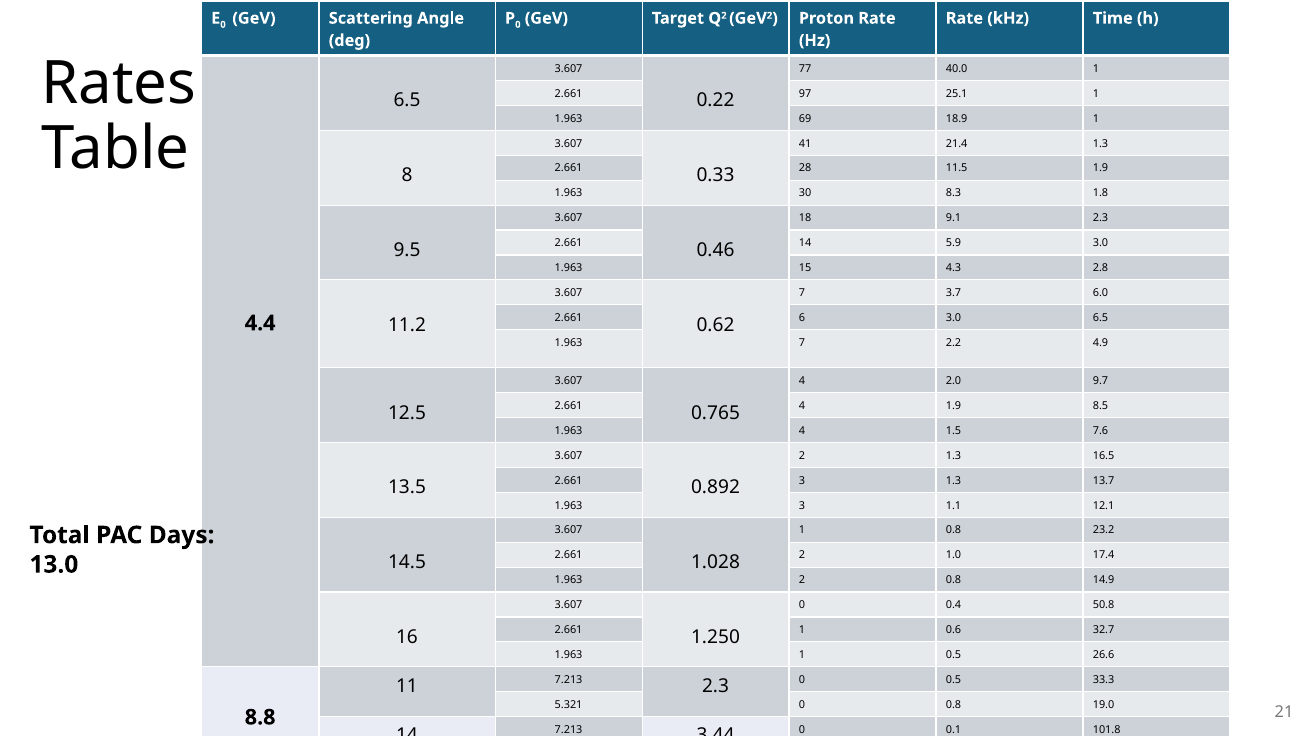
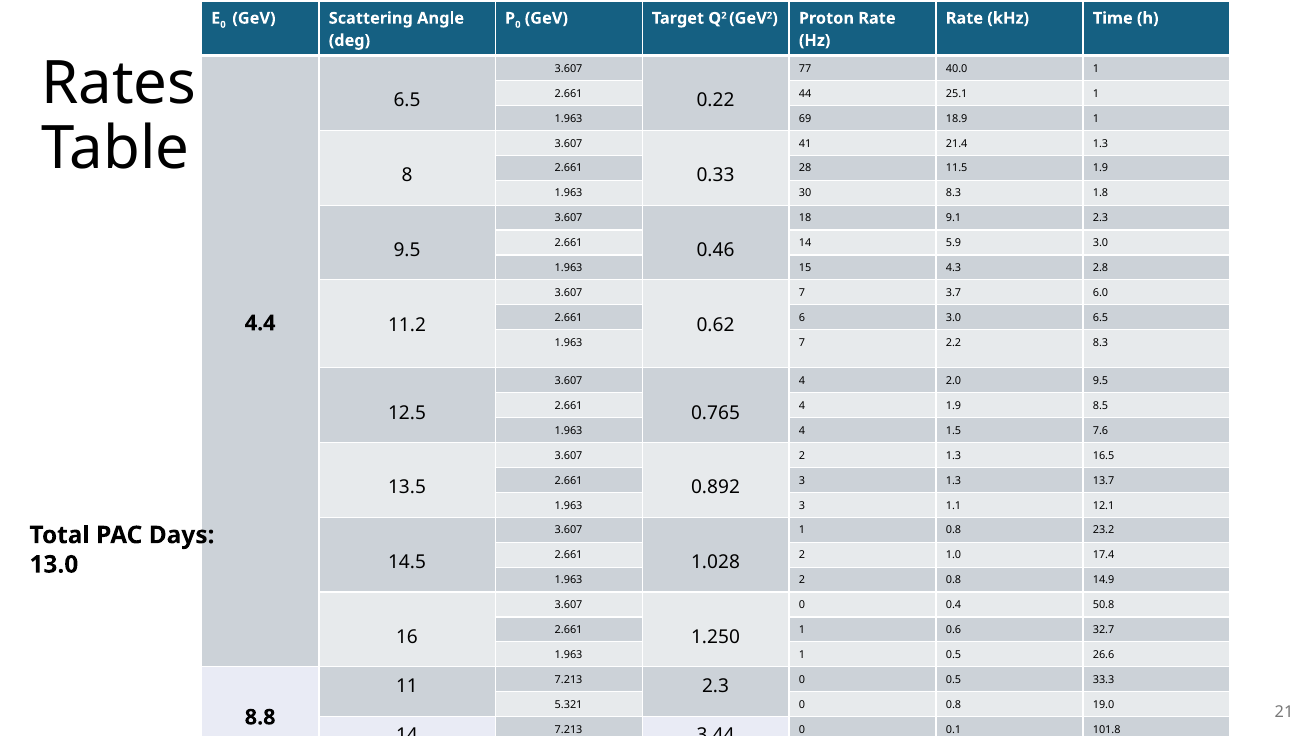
97: 97 -> 44
2.2 4.9: 4.9 -> 8.3
2.0 9.7: 9.7 -> 9.5
